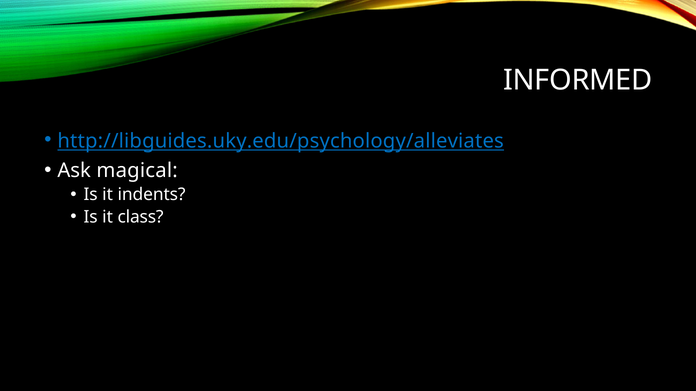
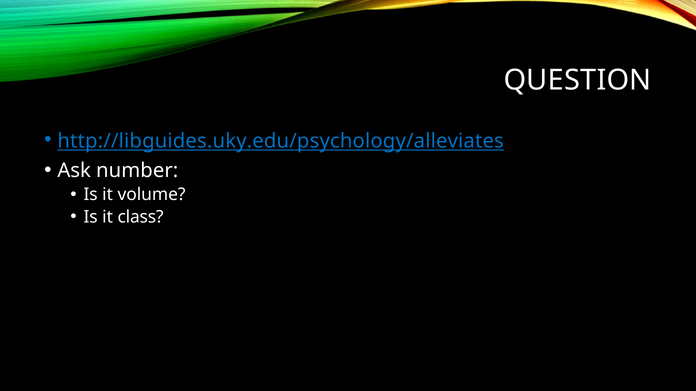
INFORMED: INFORMED -> QUESTION
magical: magical -> number
indents: indents -> volume
